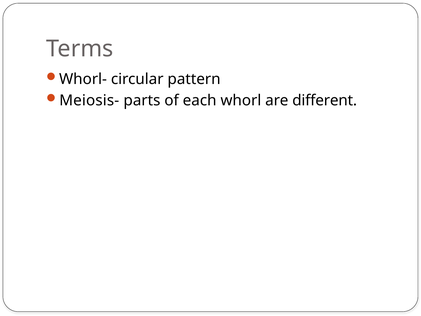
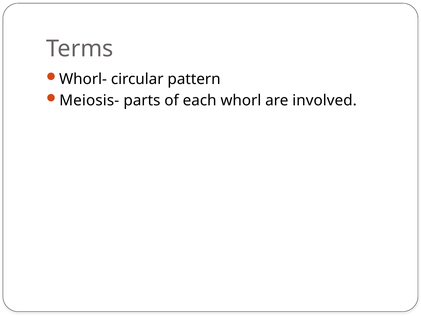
different: different -> involved
